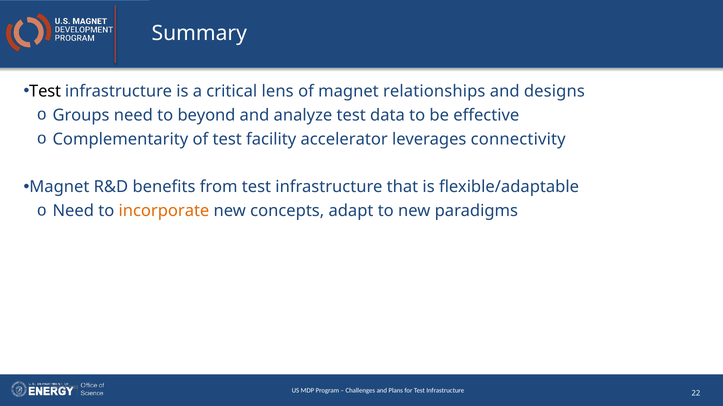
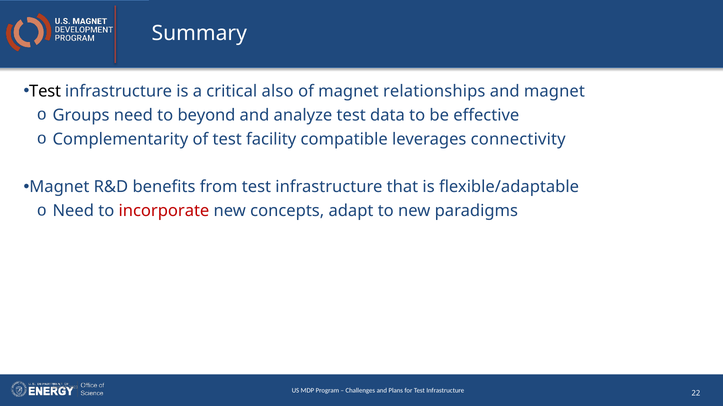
lens: lens -> also
and designs: designs -> magnet
accelerator: accelerator -> compatible
incorporate colour: orange -> red
